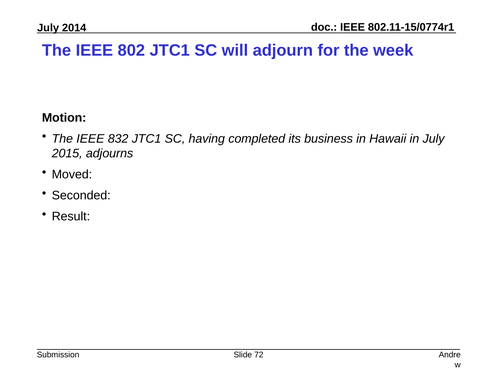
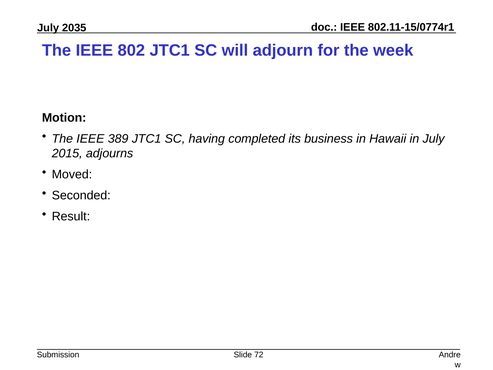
2014: 2014 -> 2035
832: 832 -> 389
